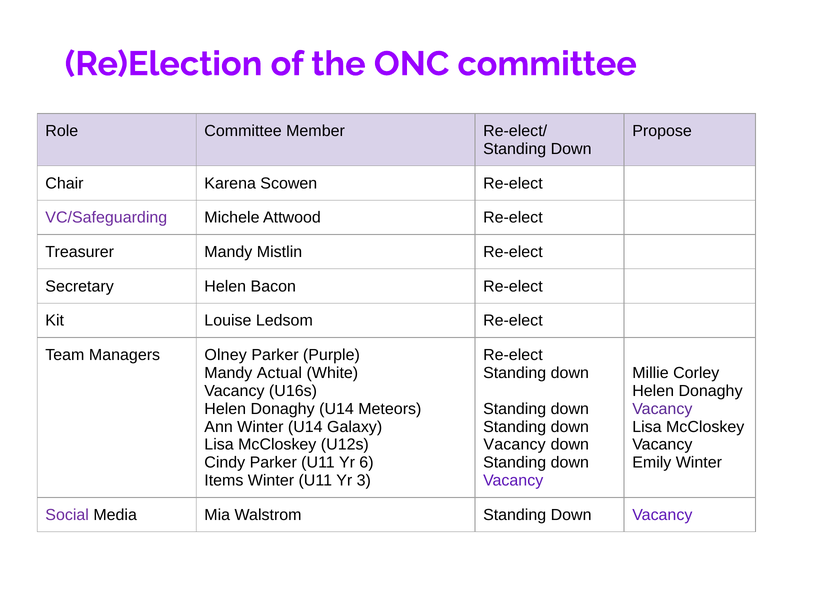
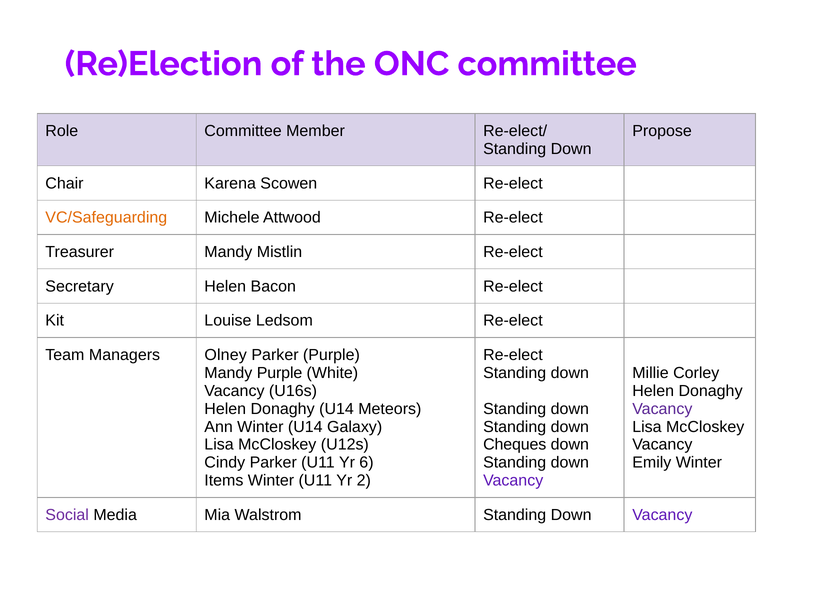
VC/Safeguarding colour: purple -> orange
Mandy Actual: Actual -> Purple
Vacancy at (515, 445): Vacancy -> Cheques
3: 3 -> 2
